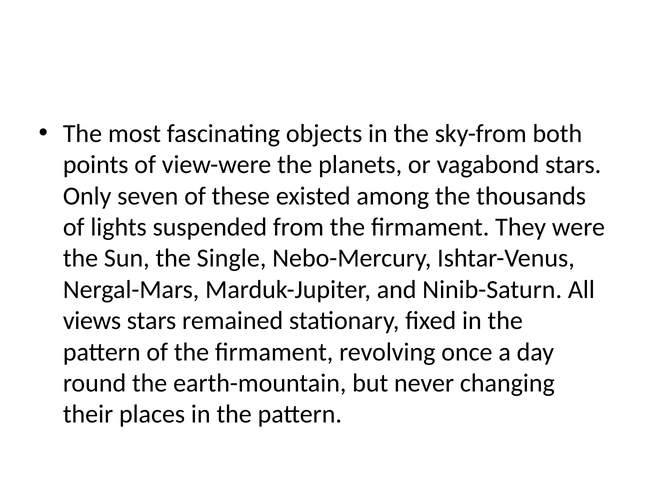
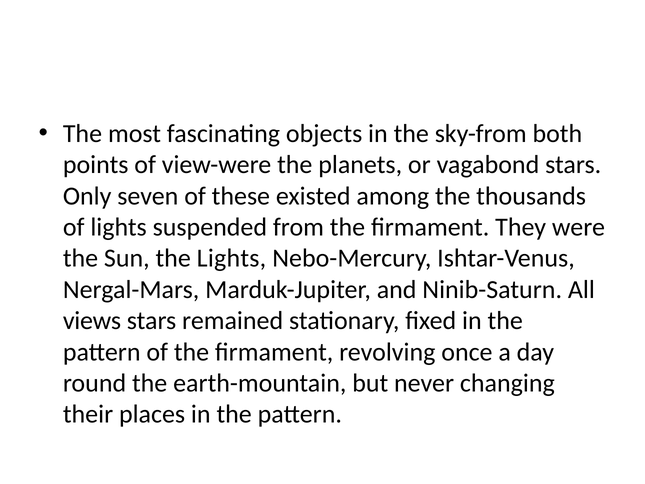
the Single: Single -> Lights
